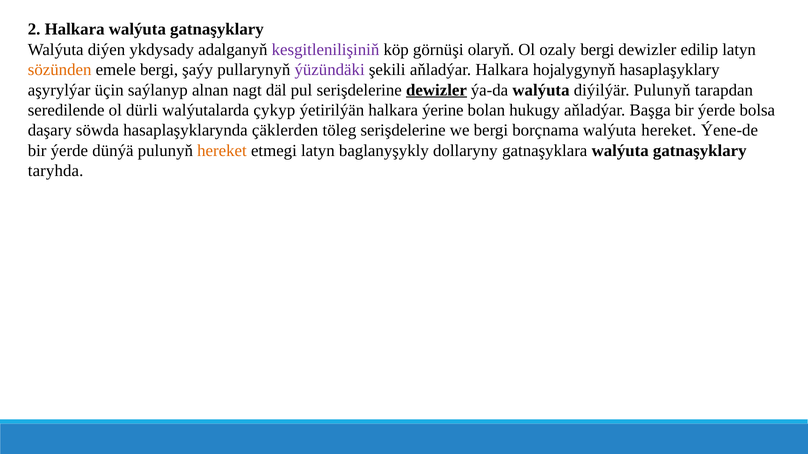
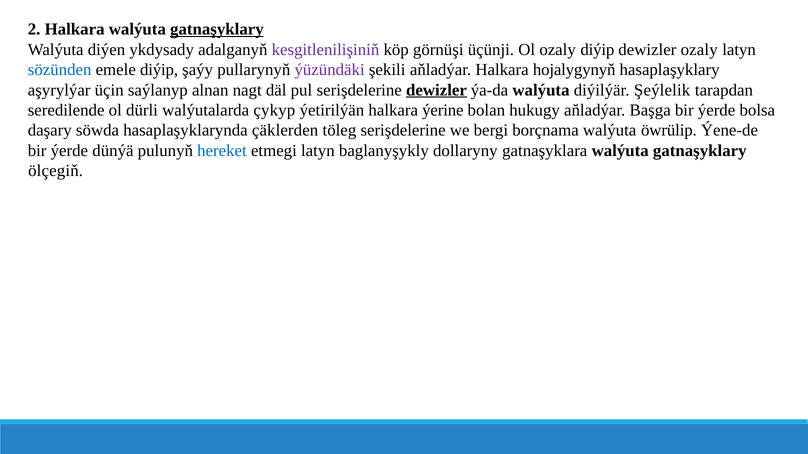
gatnaşyklary at (217, 29) underline: none -> present
olaryň: olaryň -> üçünji
ozaly bergi: bergi -> diýip
dewizler edilip: edilip -> ozaly
sözünden colour: orange -> blue
emele bergi: bergi -> diýip
diýilýär Pulunyň: Pulunyň -> Şeýlelik
walýuta hereket: hereket -> öwrülip
hereket at (222, 151) colour: orange -> blue
taryhda: taryhda -> ölçegiň
